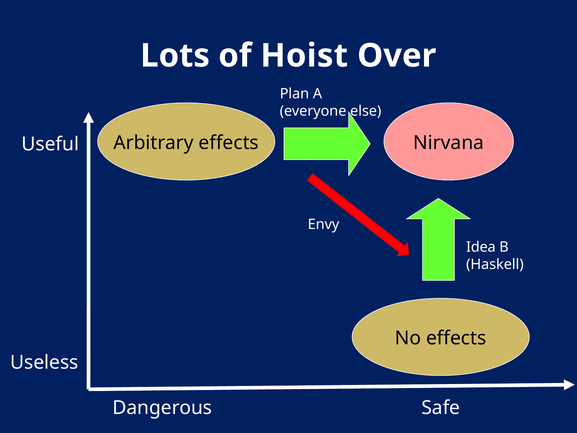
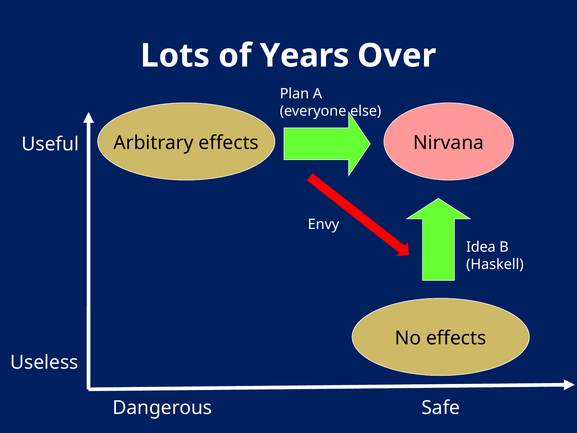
Hoist: Hoist -> Years
